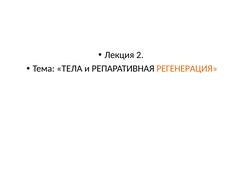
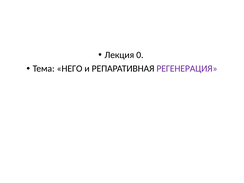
2: 2 -> 0
ТЕЛА: ТЕЛА -> НЕГО
РЕГЕНЕРАЦИЯ colour: orange -> purple
